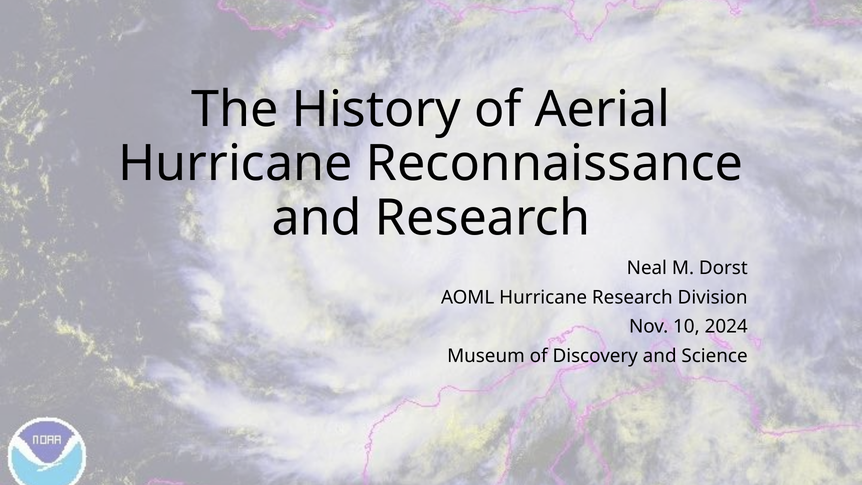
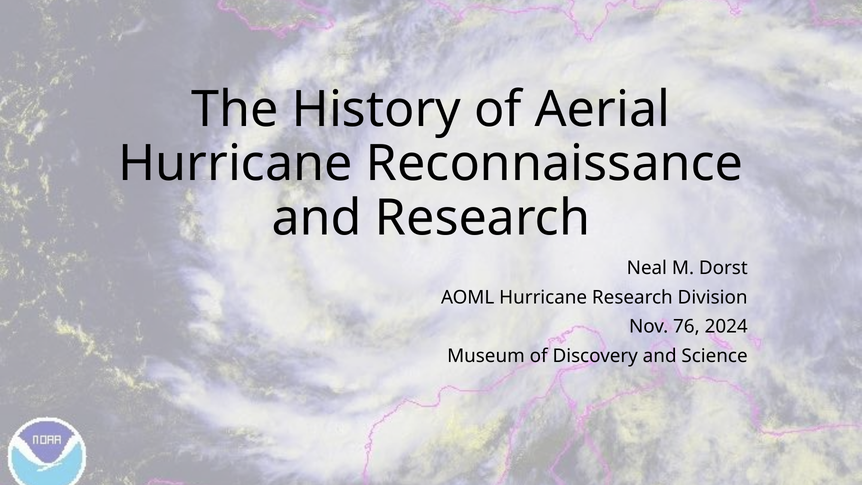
10: 10 -> 76
